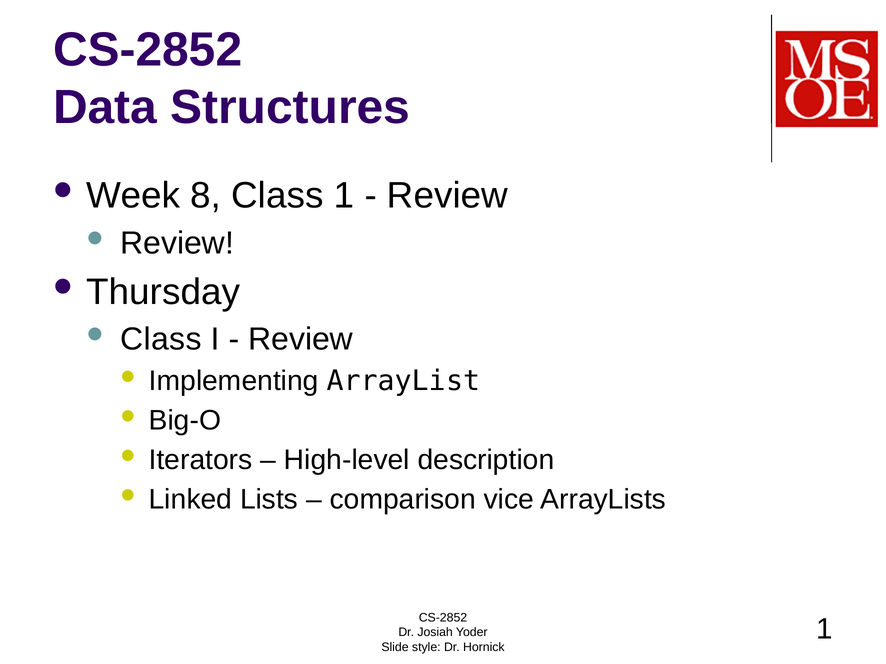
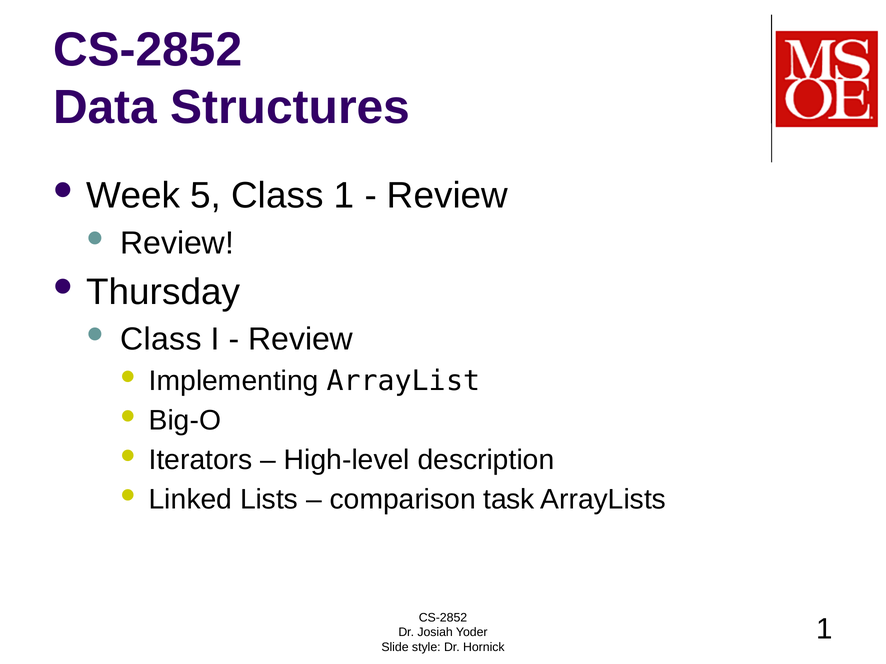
8: 8 -> 5
vice: vice -> task
